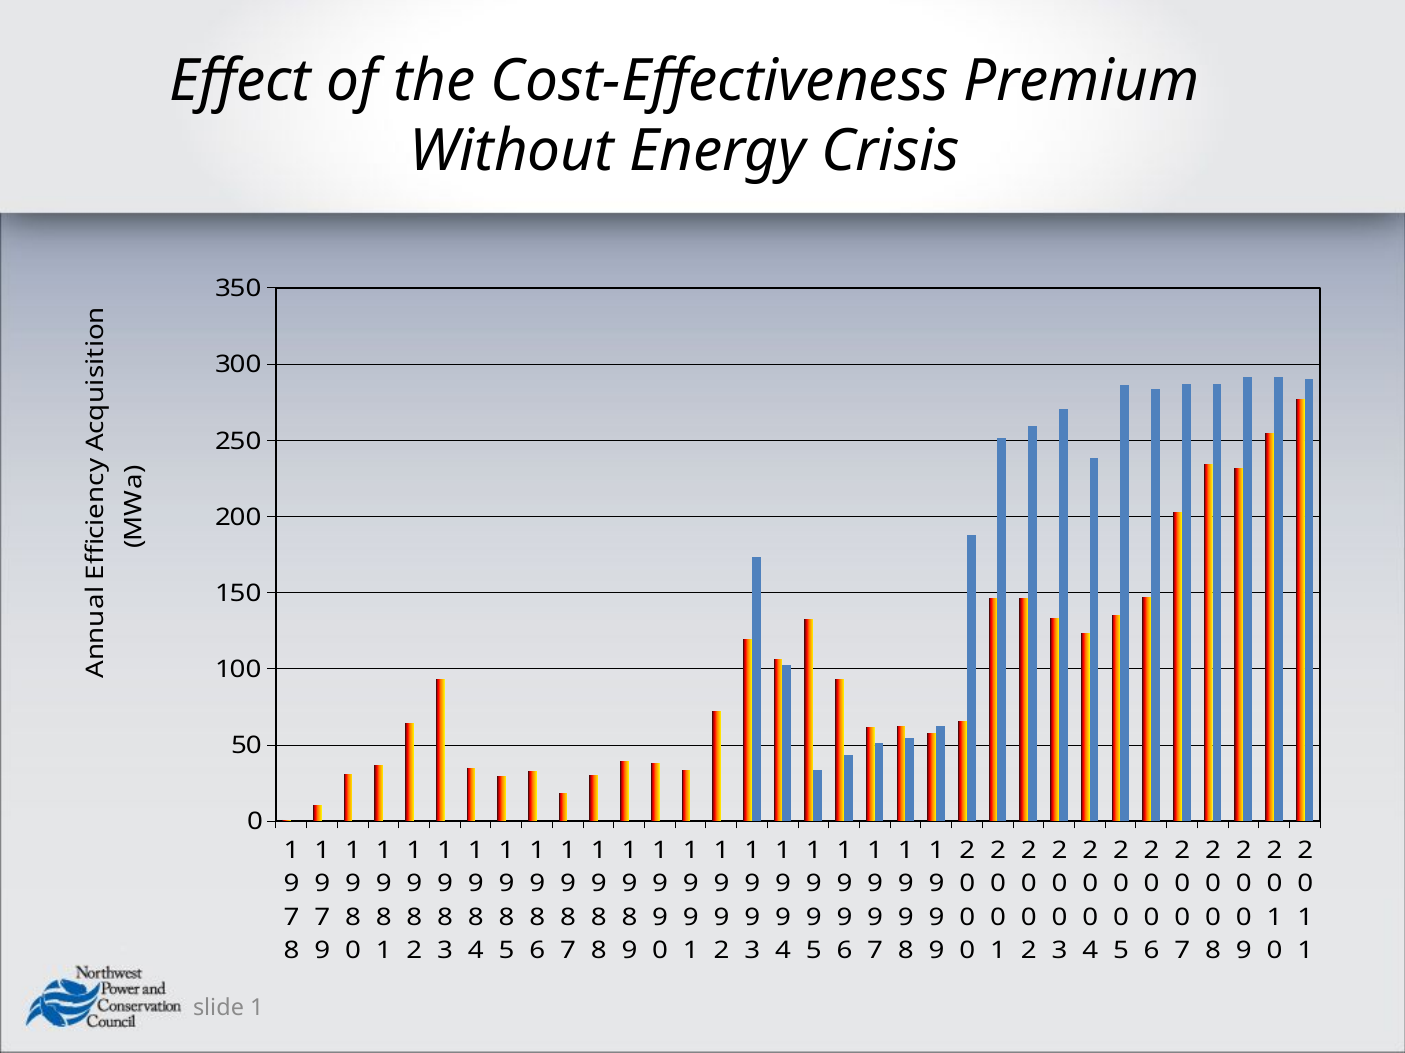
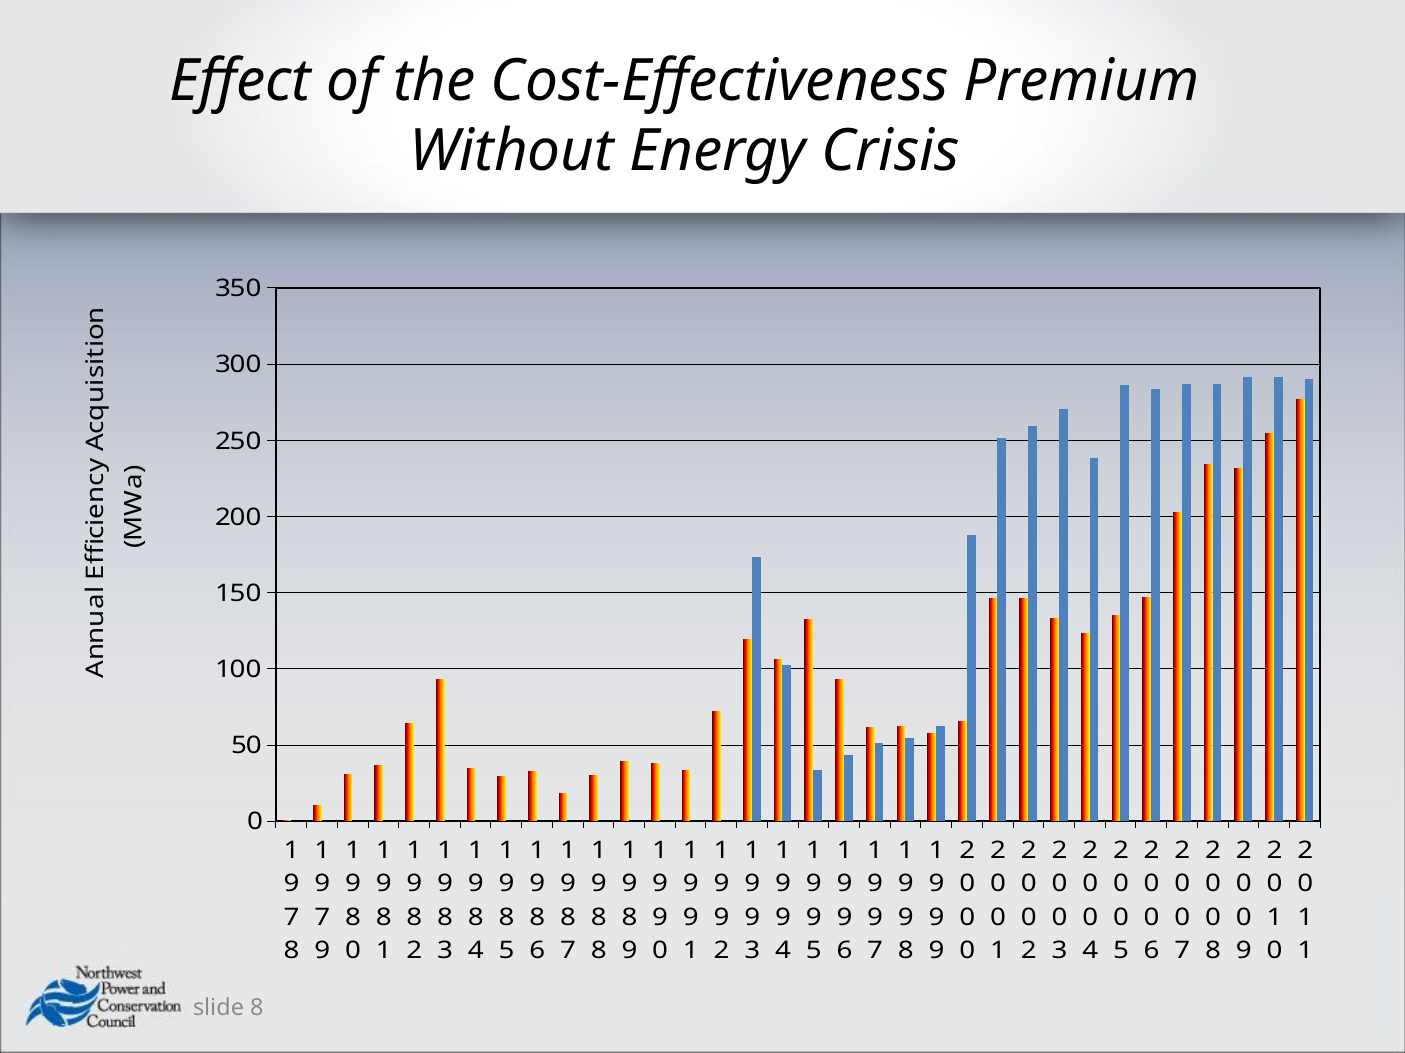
slide 1: 1 -> 8
